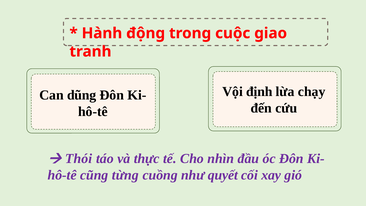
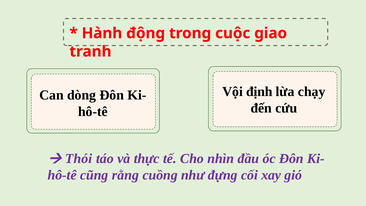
dũng: dũng -> dòng
từng: từng -> rằng
quyết: quyết -> đựng
